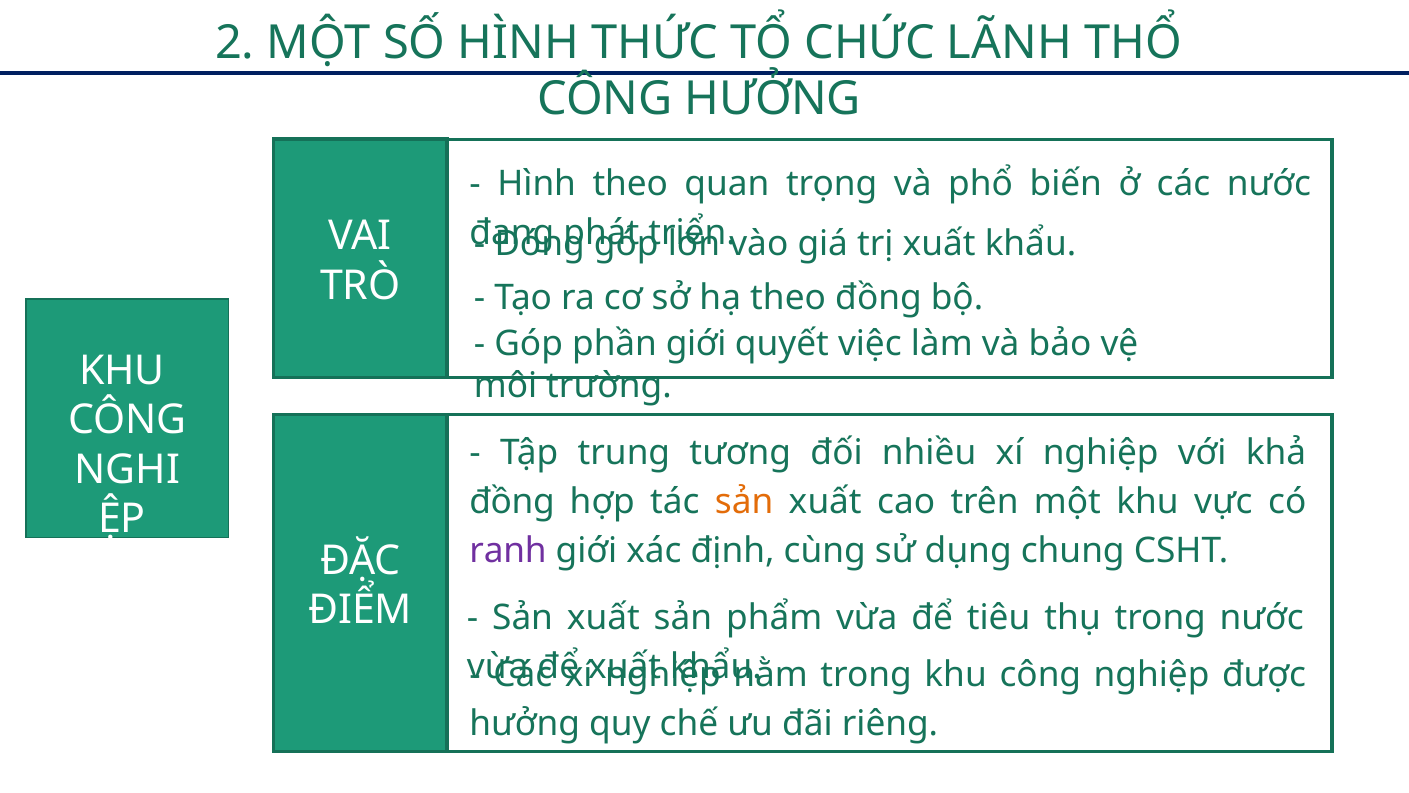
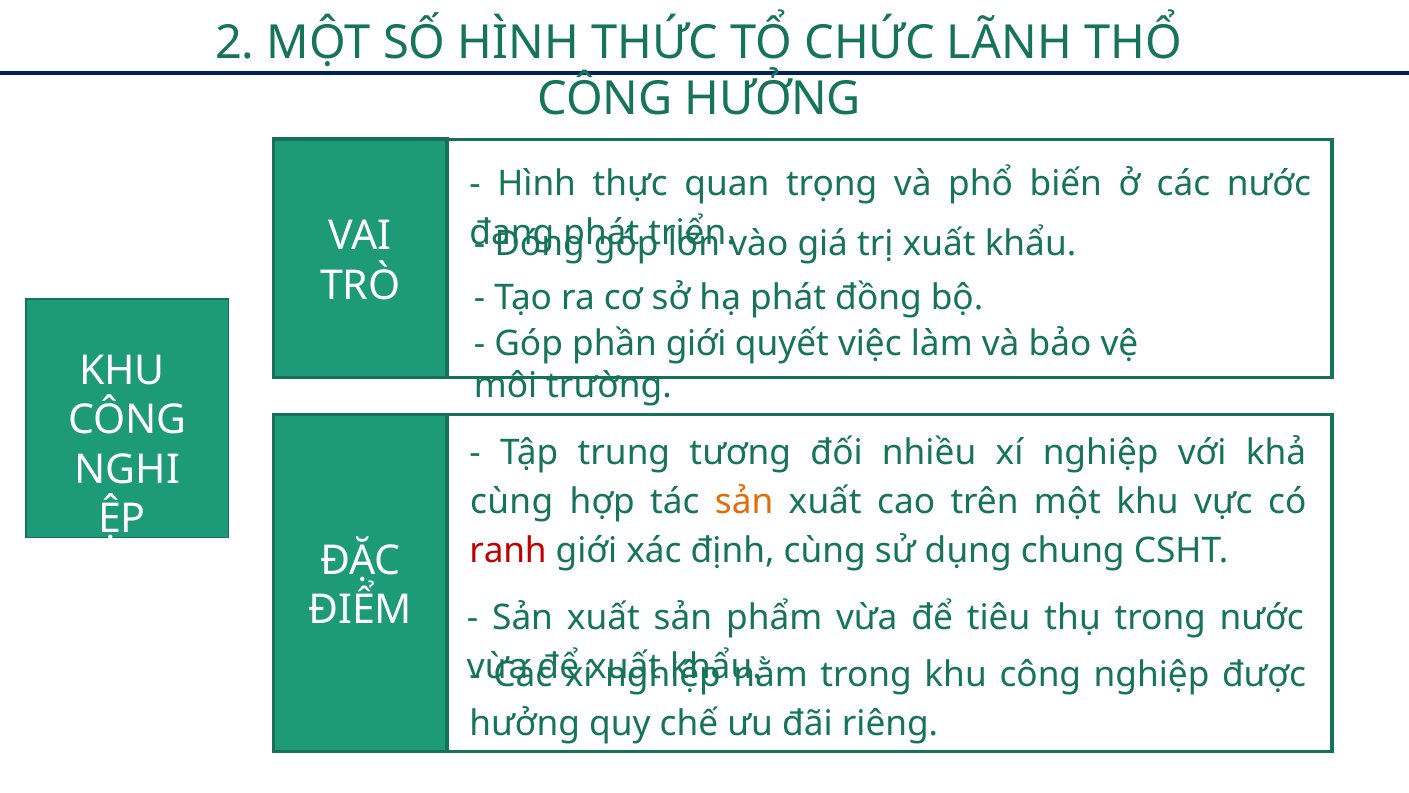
Hình theo: theo -> thực
hạ theo: theo -> phát
đồng at (512, 502): đồng -> cùng
ranh colour: purple -> red
